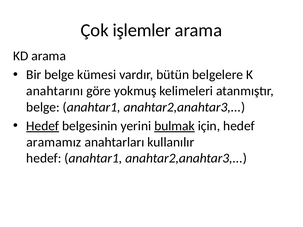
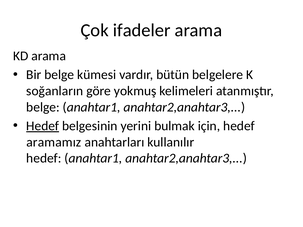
işlemler: işlemler -> ifadeler
anahtarını: anahtarını -> soğanların
bulmak underline: present -> none
